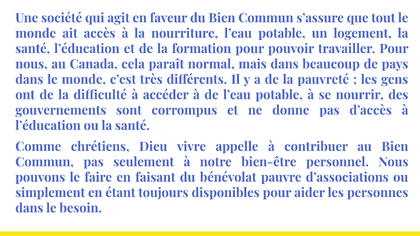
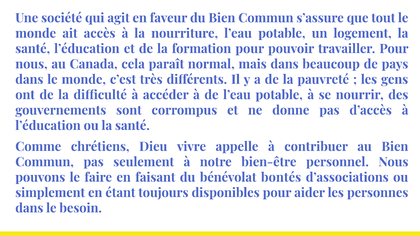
pauvre: pauvre -> bontés
